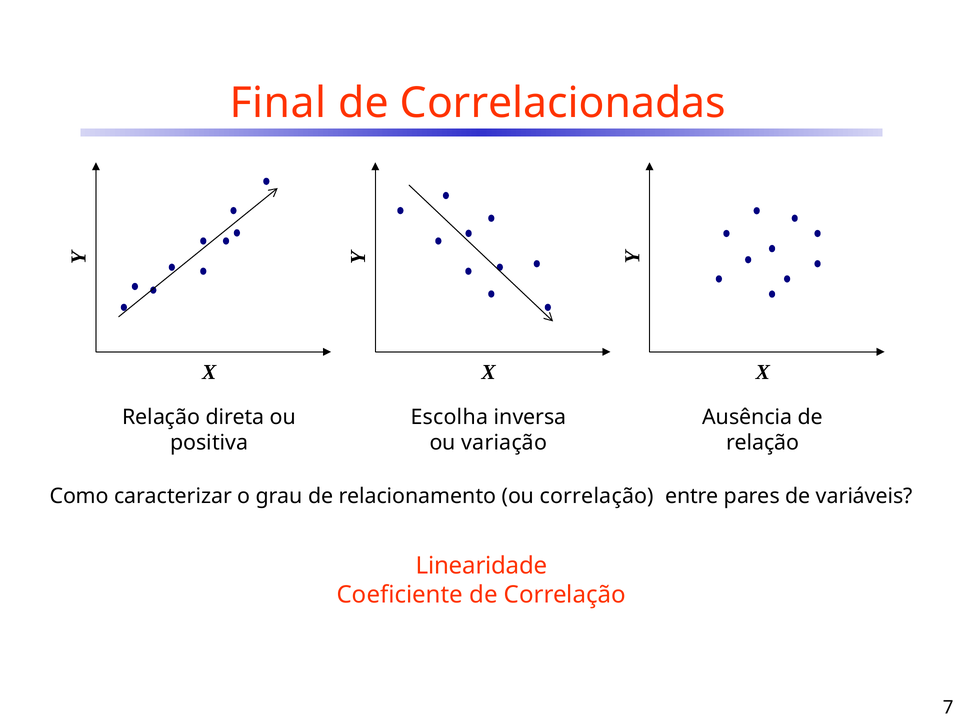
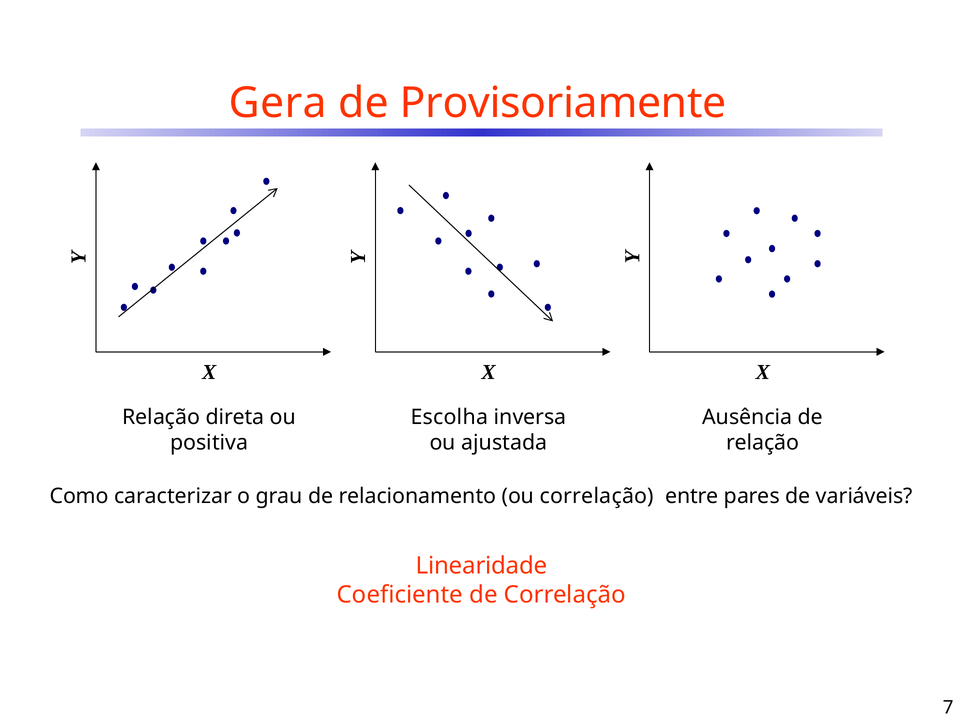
Final: Final -> Gera
Correlacionadas: Correlacionadas -> Provisoriamente
variação: variação -> ajustada
